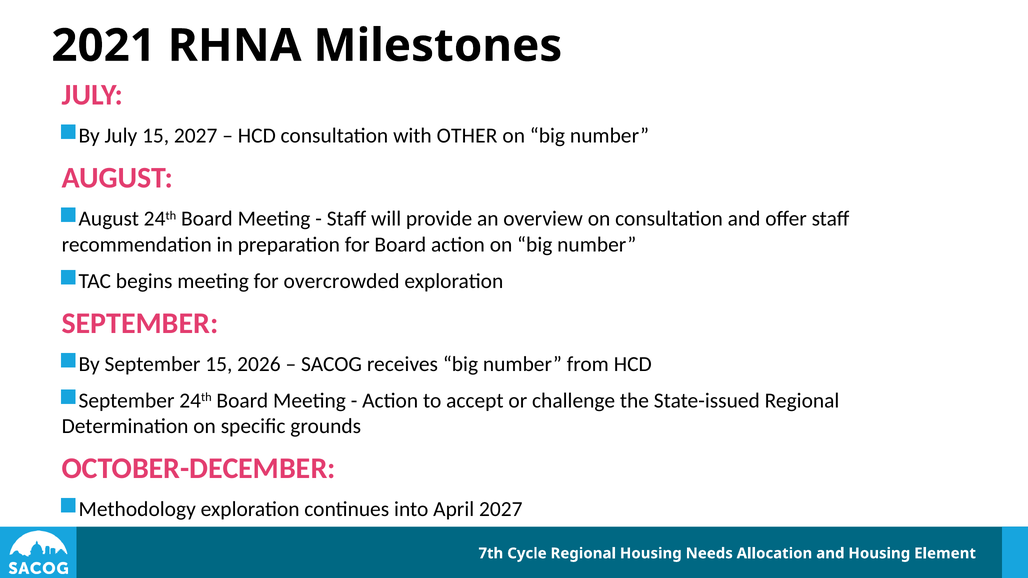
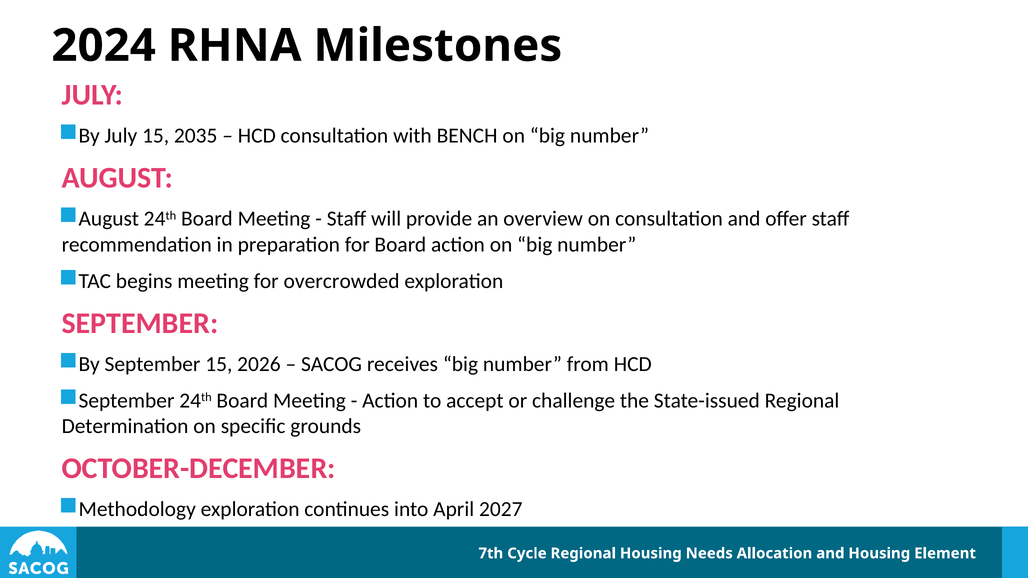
2021: 2021 -> 2024
15 2027: 2027 -> 2035
OTHER: OTHER -> BENCH
